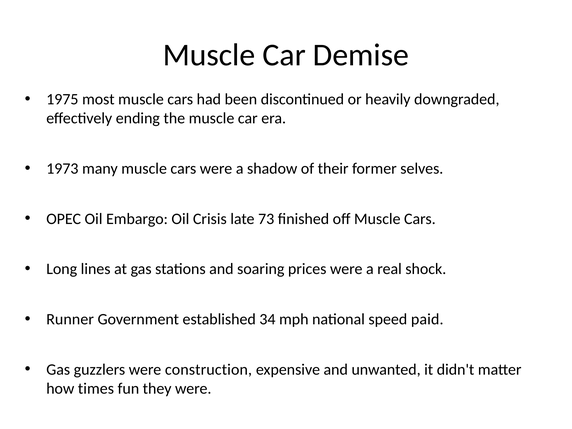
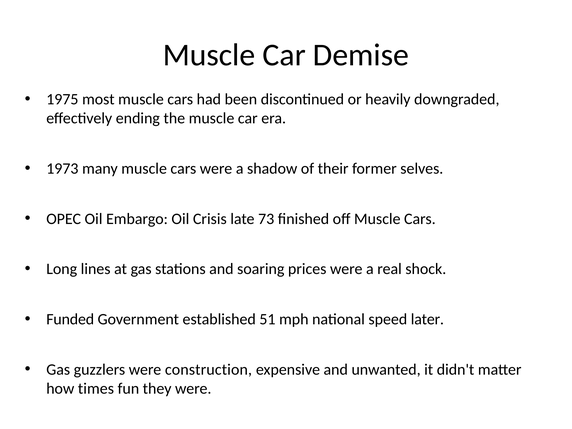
Runner: Runner -> Funded
34: 34 -> 51
paid: paid -> later
